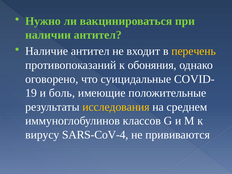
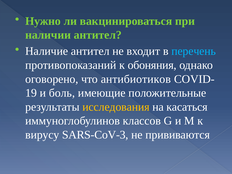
перечень colour: yellow -> light blue
суицидальные: суицидальные -> антибиотиков
среднем: среднем -> касаться
SARS-CoV-4: SARS-CoV-4 -> SARS-CoV-3
